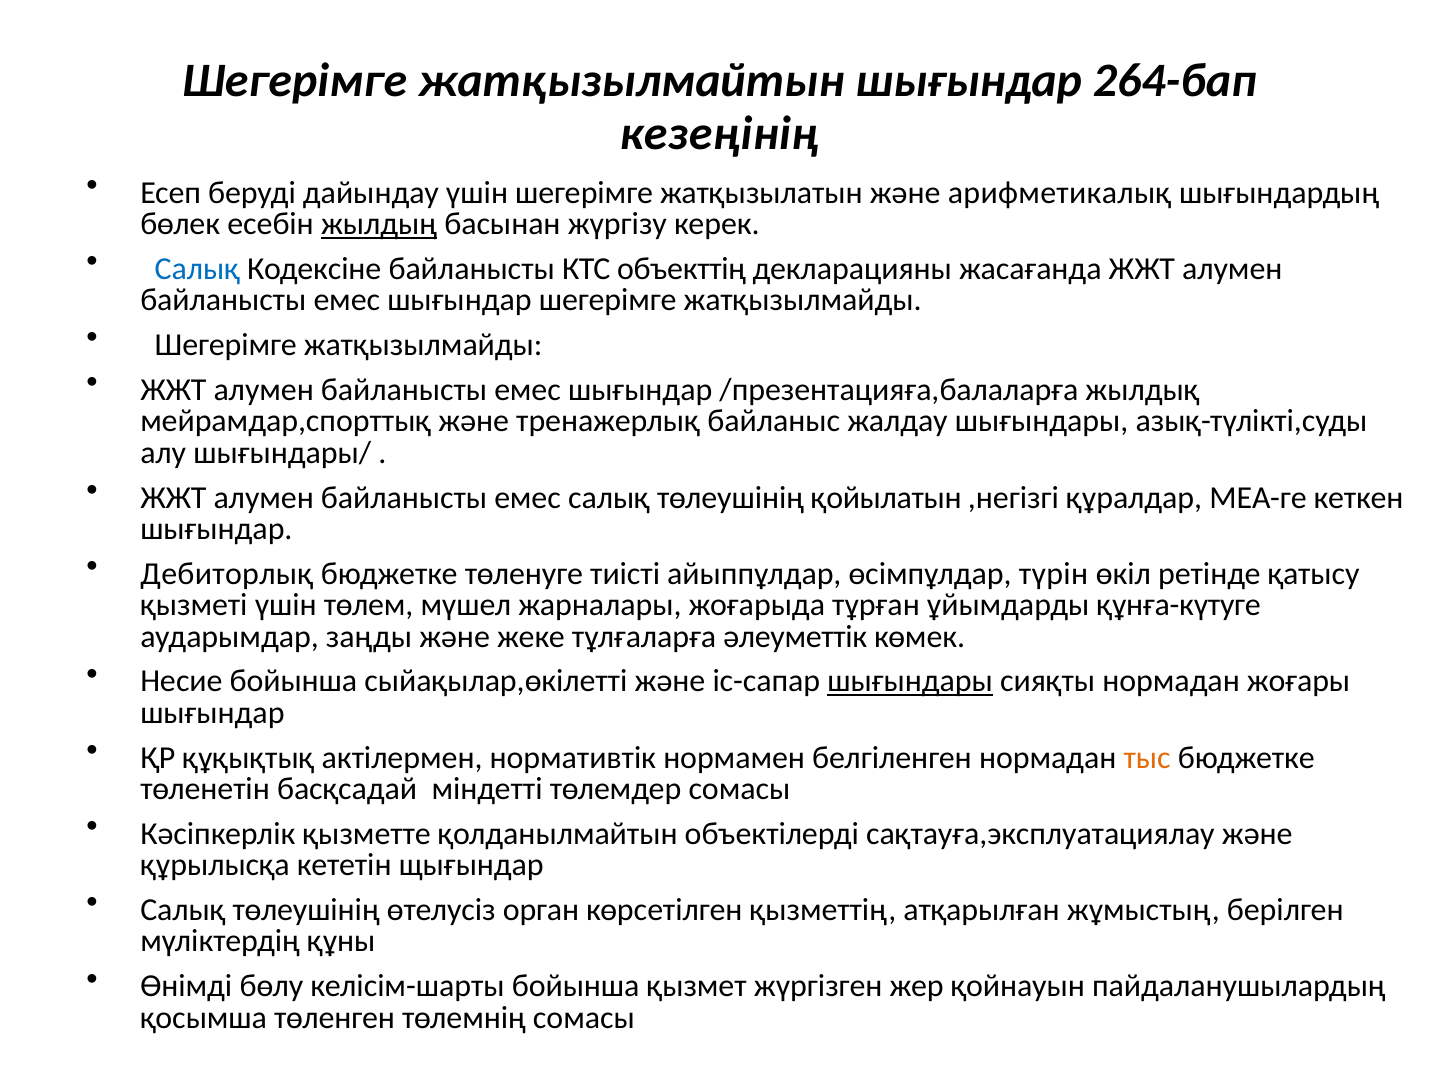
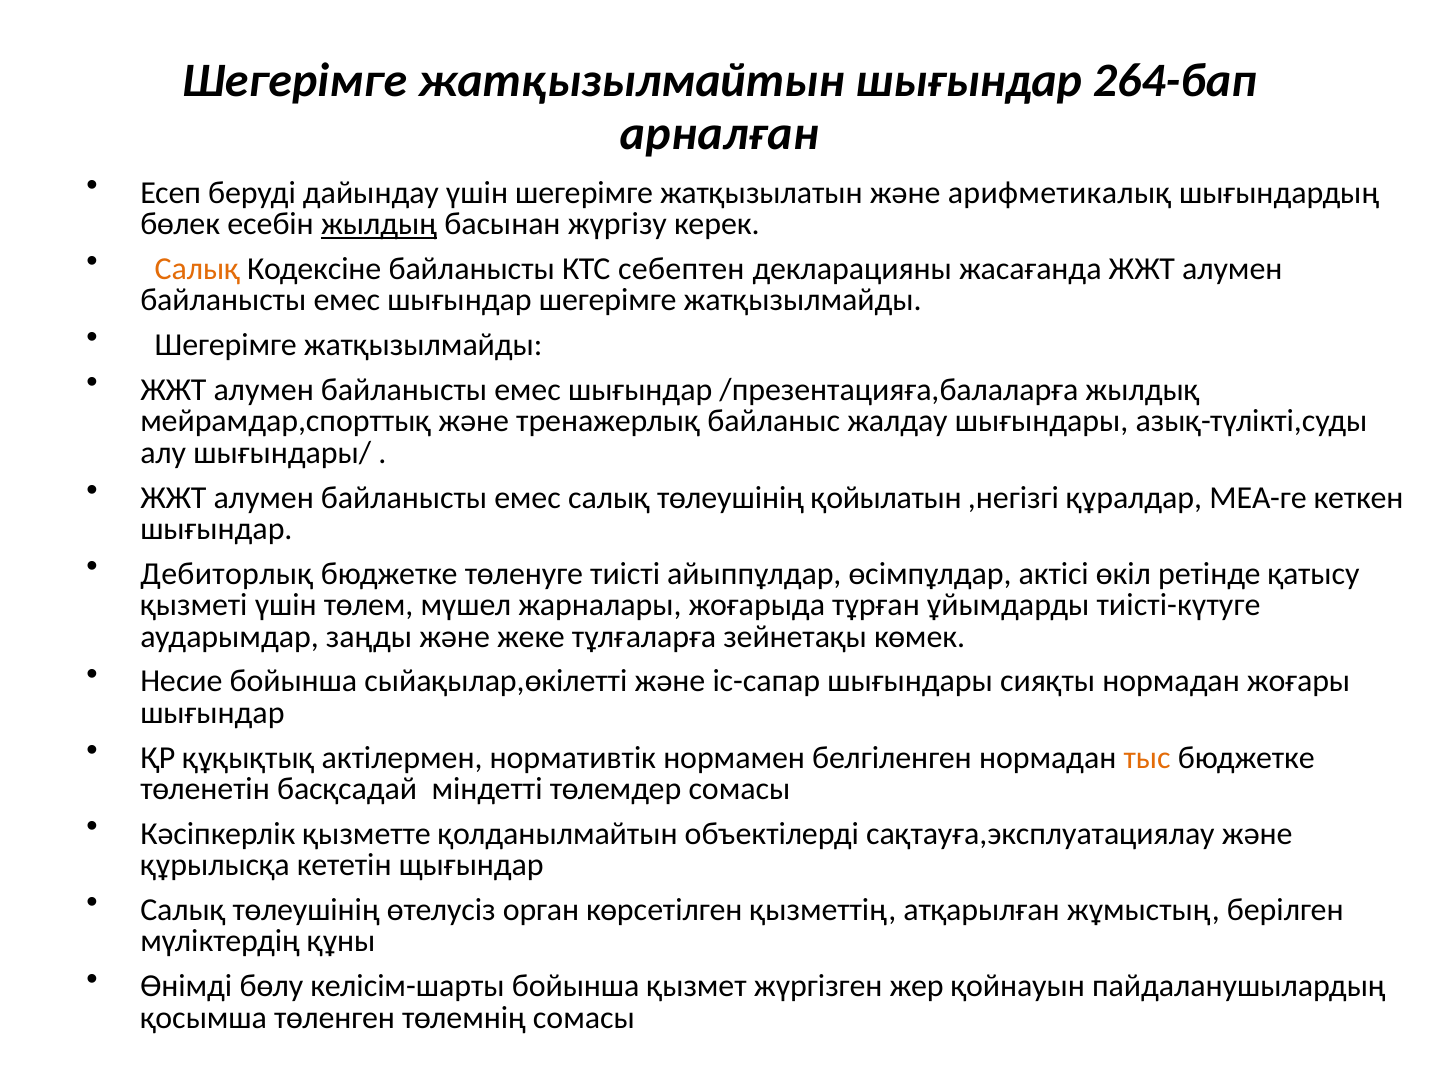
кезеңінің: кезеңінің -> арналған
Салық at (197, 269) colour: blue -> orange
объекттің: объекттің -> себептен
түрін: түрін -> актісі
құнға-күтуге: құнға-күтуге -> тиісті-күтуге
әлеуметтік: әлеуметтік -> зейнетақы
шығындары at (910, 682) underline: present -> none
